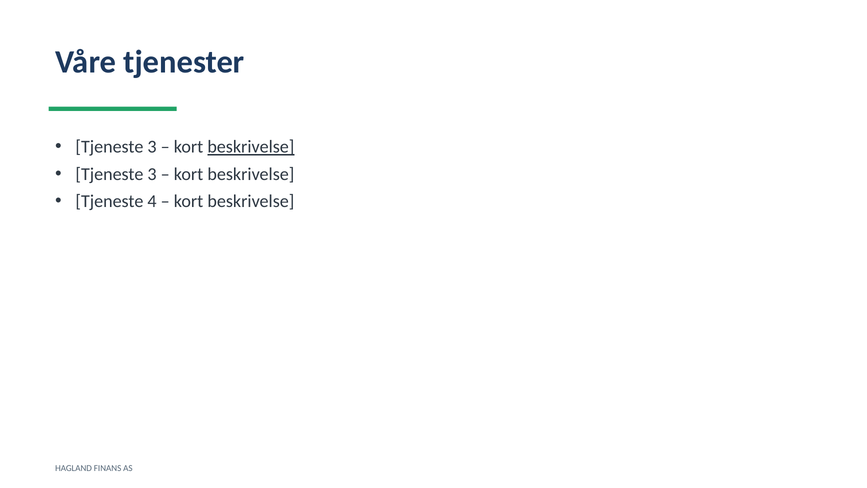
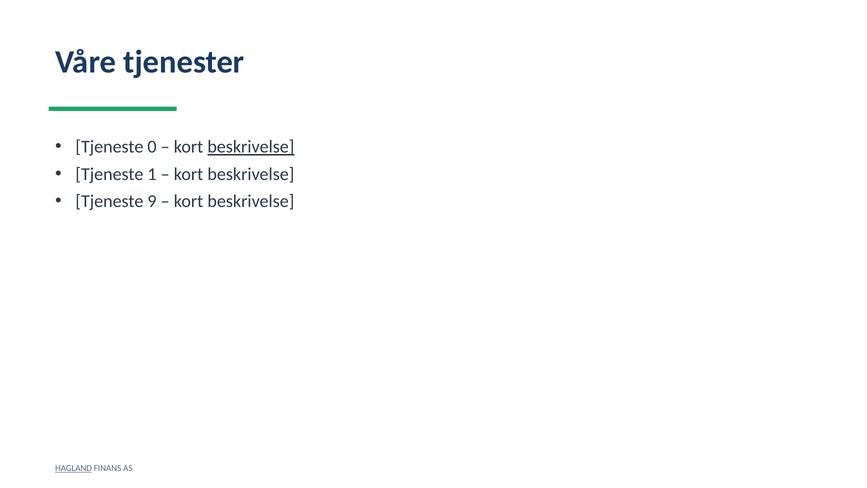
3 at (152, 147): 3 -> 0
3 at (152, 174): 3 -> 1
4: 4 -> 9
HAGLAND underline: none -> present
